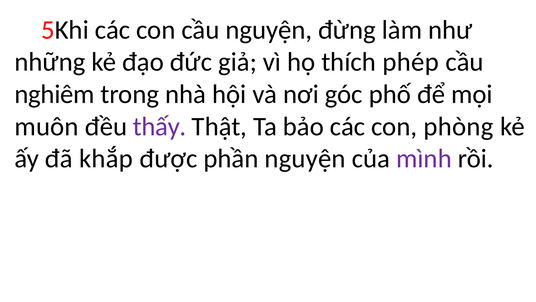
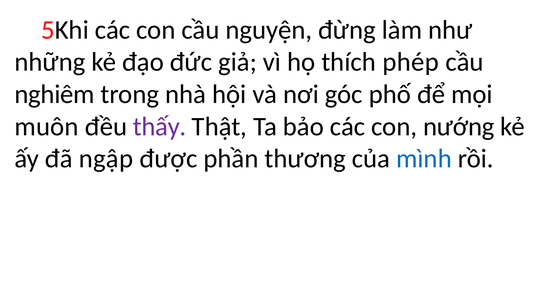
phòng: phòng -> nướng
khắp: khắp -> ngập
phần nguyện: nguyện -> thương
mình colour: purple -> blue
